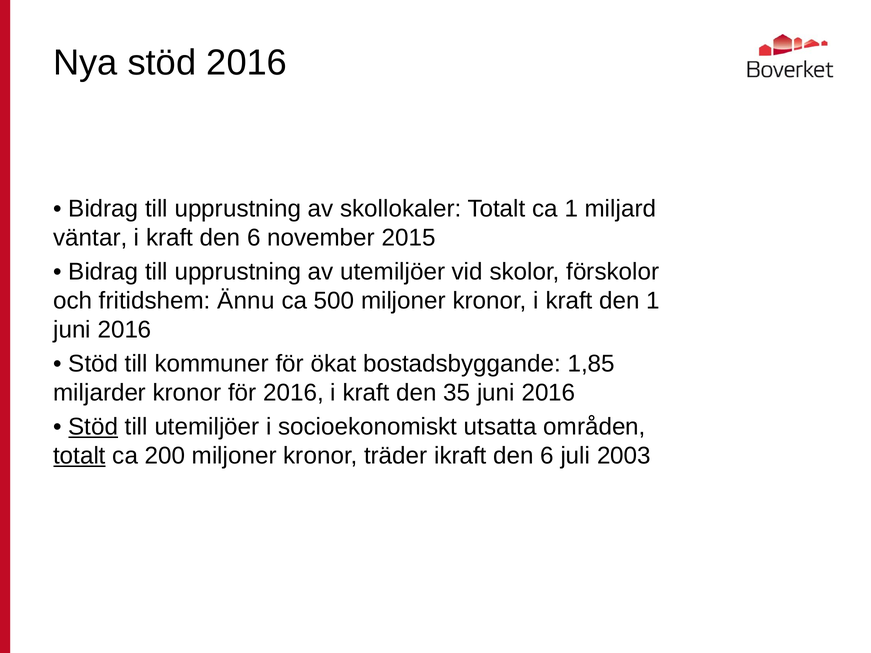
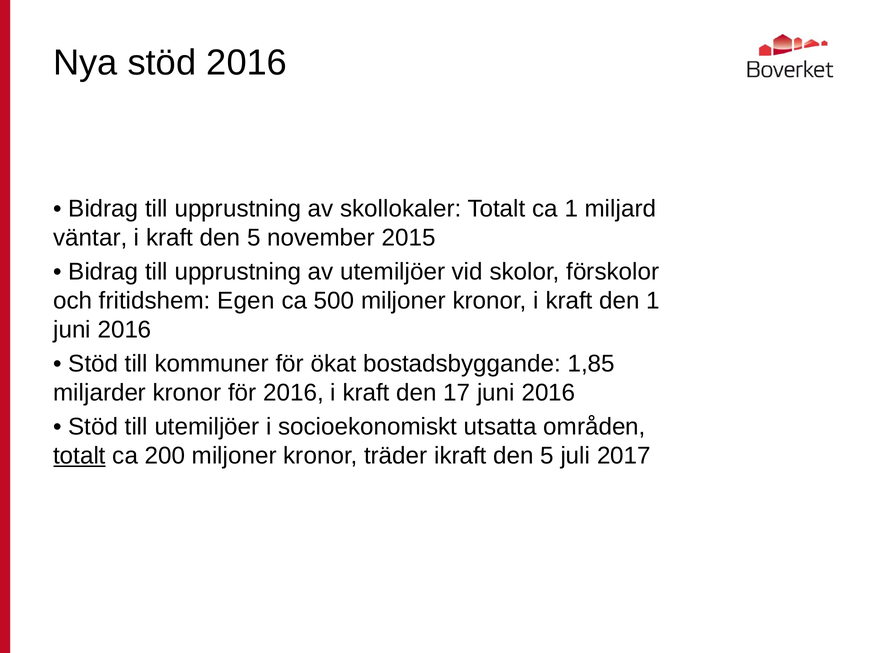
kraft den 6: 6 -> 5
Ännu: Ännu -> Egen
35: 35 -> 17
Stöd at (93, 427) underline: present -> none
ikraft den 6: 6 -> 5
2003: 2003 -> 2017
